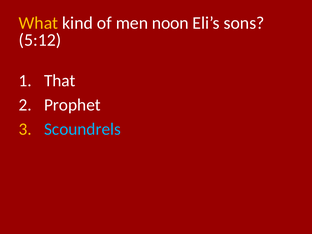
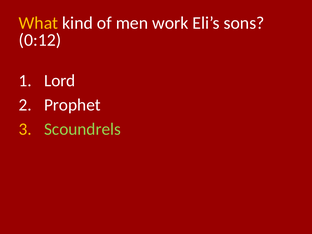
noon: noon -> work
5:12: 5:12 -> 0:12
That: That -> Lord
Scoundrels colour: light blue -> light green
